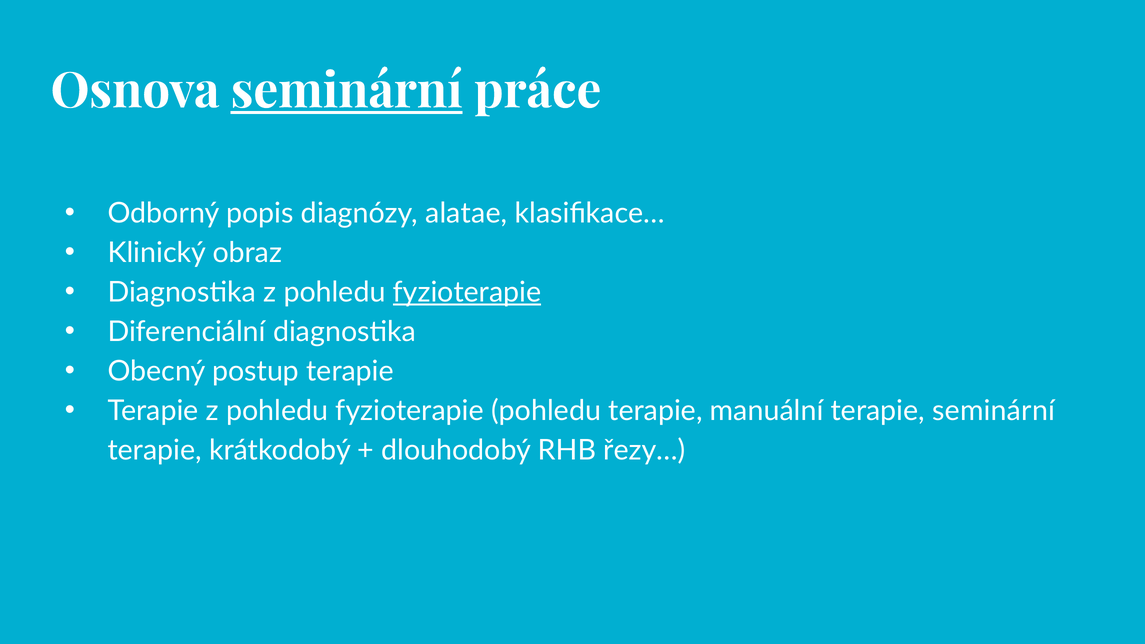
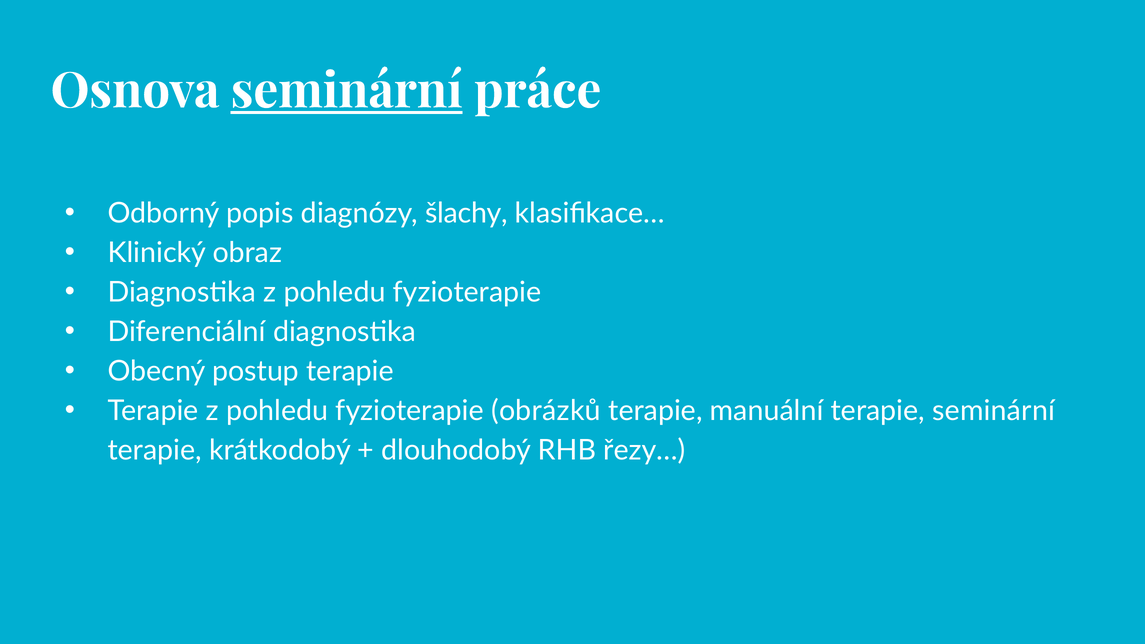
alatae: alatae -> šlachy
fyzioterapie at (467, 292) underline: present -> none
fyzioterapie pohledu: pohledu -> obrázků
